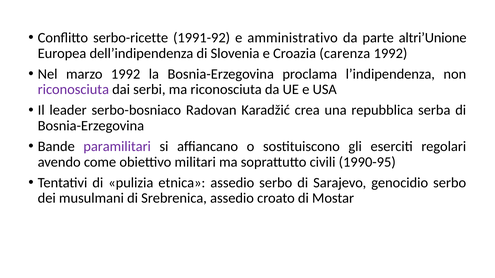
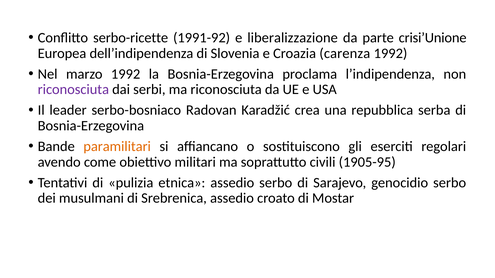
amministrativo: amministrativo -> liberalizzazione
altri’Unione: altri’Unione -> crisi’Unione
paramilitari colour: purple -> orange
1990-95: 1990-95 -> 1905-95
